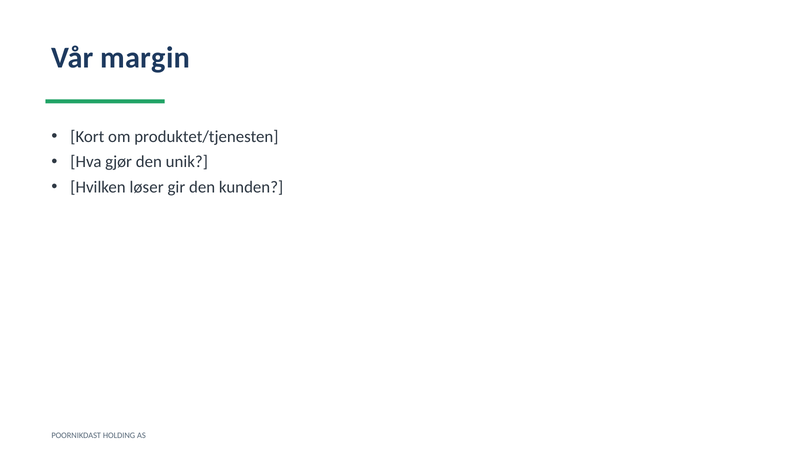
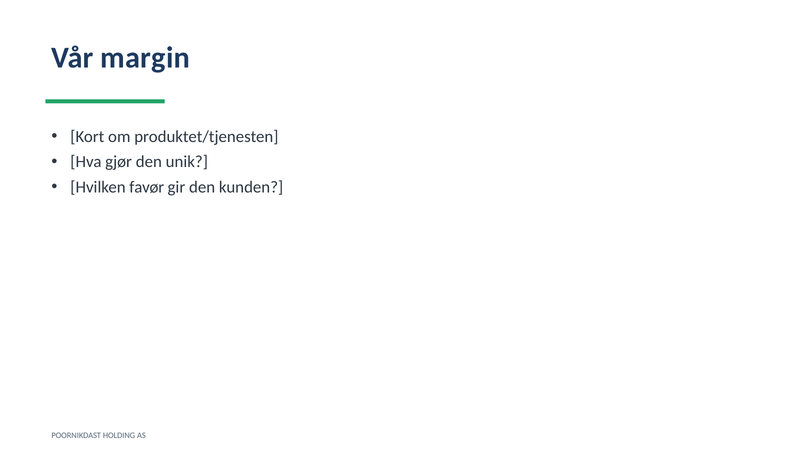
løser: løser -> favør
